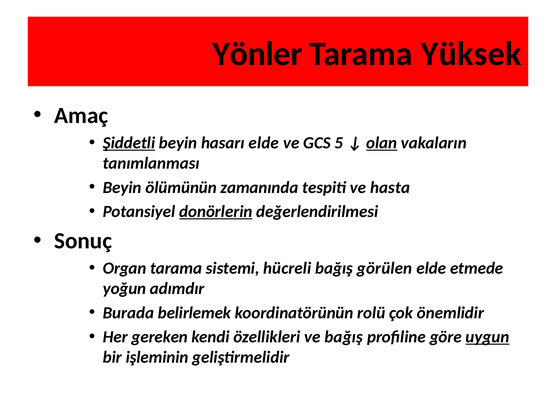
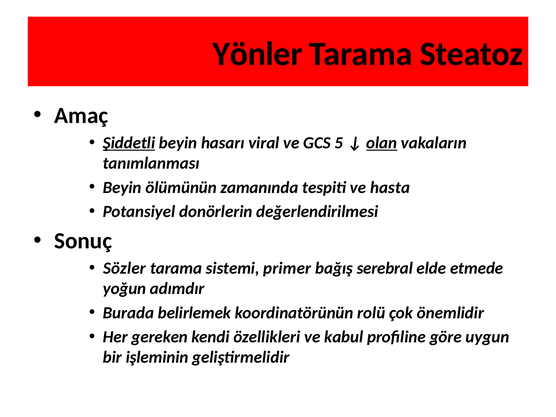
Yüksek: Yüksek -> Steatoz
hasarı elde: elde -> viral
donörlerin underline: present -> none
Organ: Organ -> Sözler
hücreli: hücreli -> primer
görülen: görülen -> serebral
ve bağış: bağış -> kabul
uygun underline: present -> none
